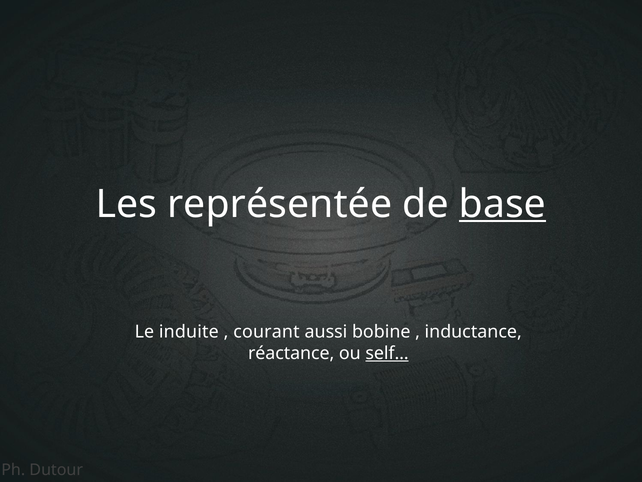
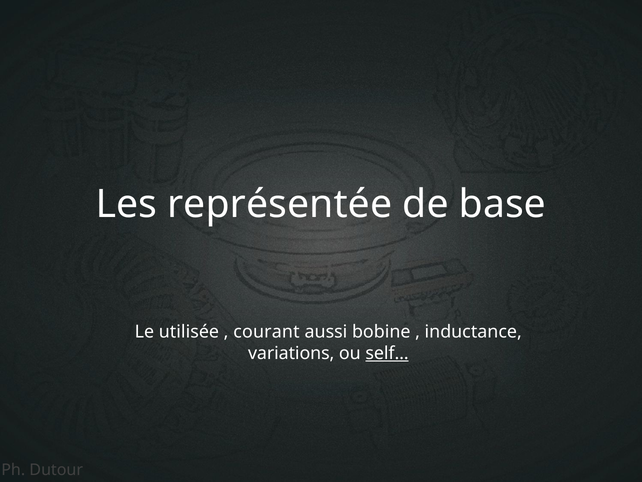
base underline: present -> none
induite: induite -> utilisée
réactance: réactance -> variations
